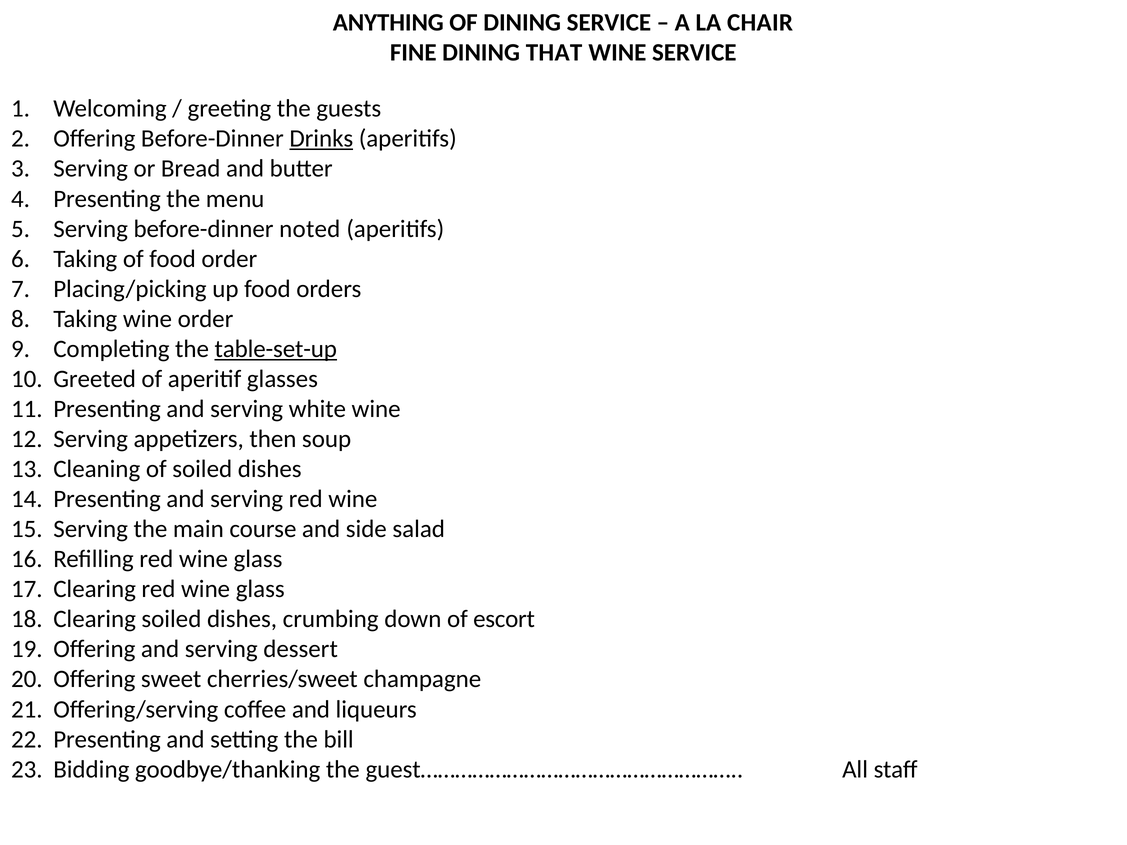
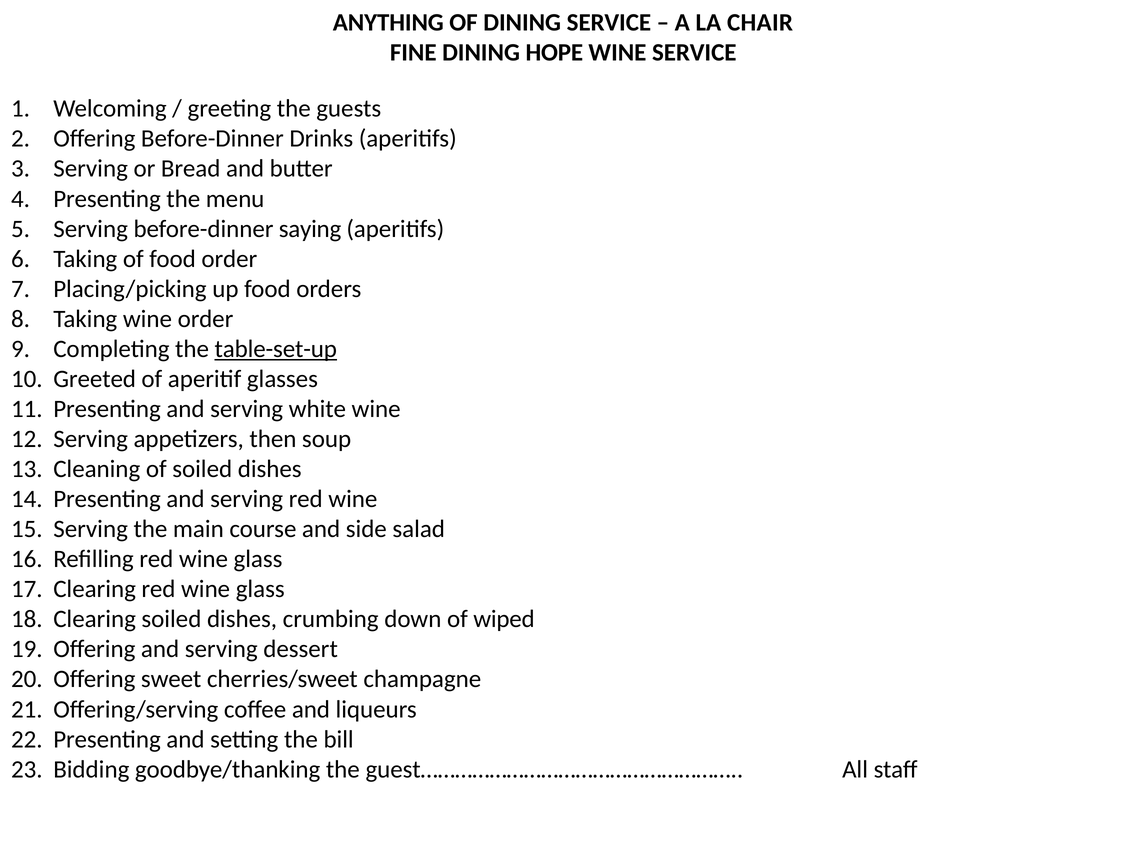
THAT: THAT -> HOPE
Drinks underline: present -> none
noted: noted -> saying
escort: escort -> wiped
